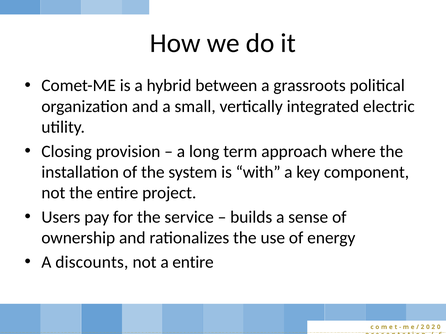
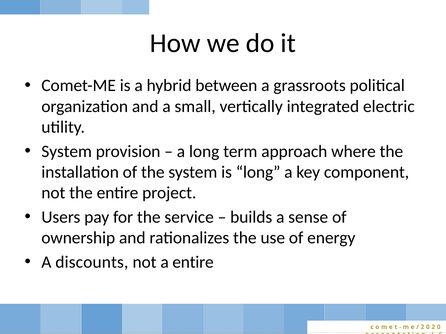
Closing at (67, 152): Closing -> System
is with: with -> long
